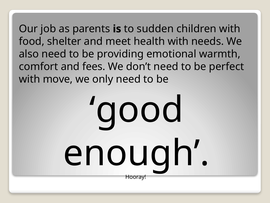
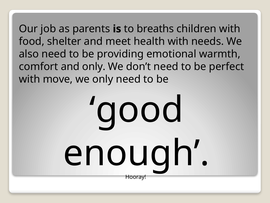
sudden: sudden -> breaths
and fees: fees -> only
